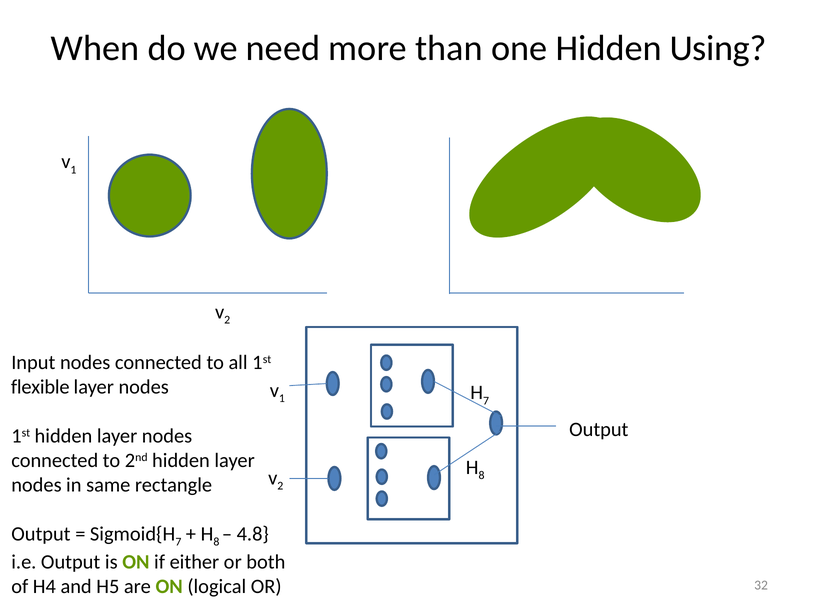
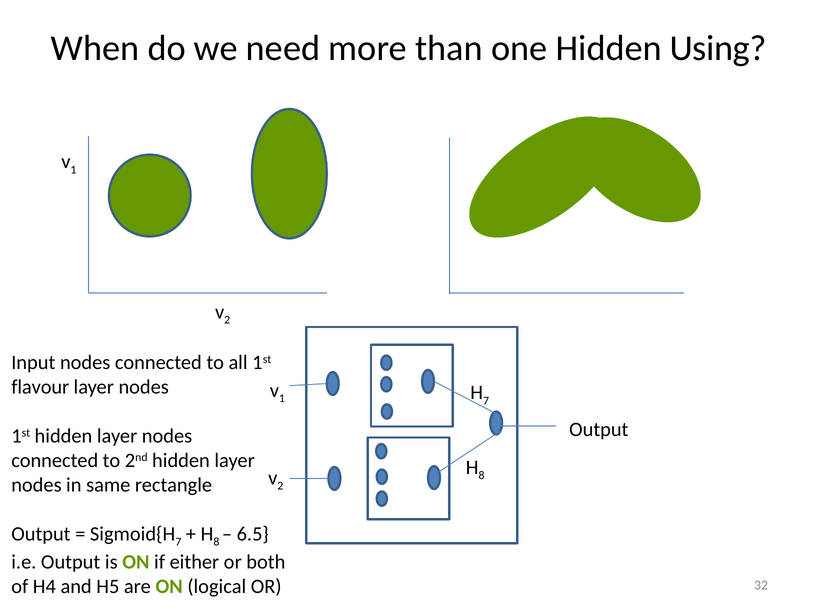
flexible: flexible -> flavour
4.8: 4.8 -> 6.5
